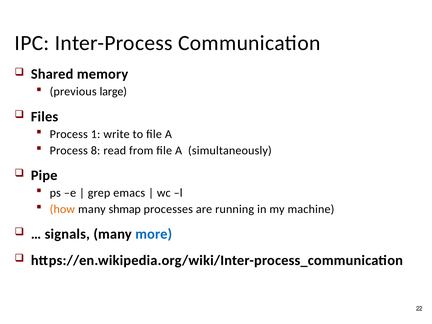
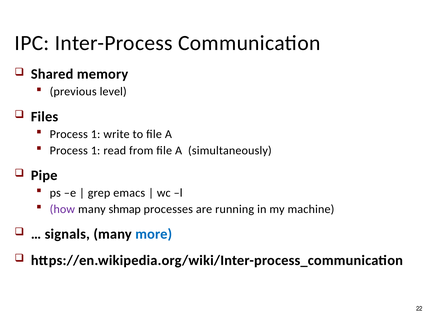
large: large -> level
8 at (96, 150): 8 -> 1
how colour: orange -> purple
